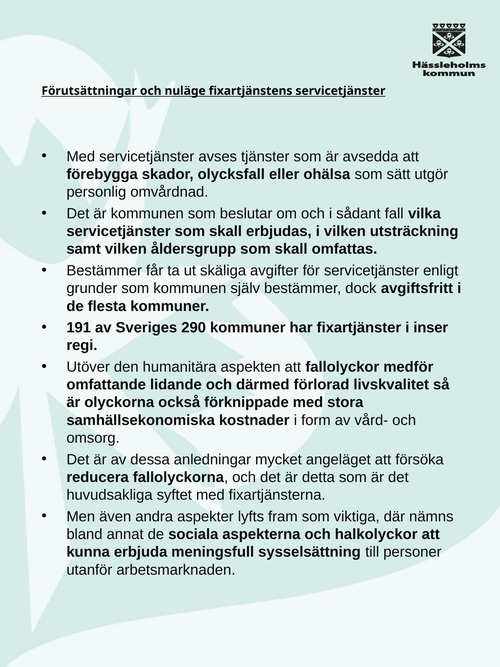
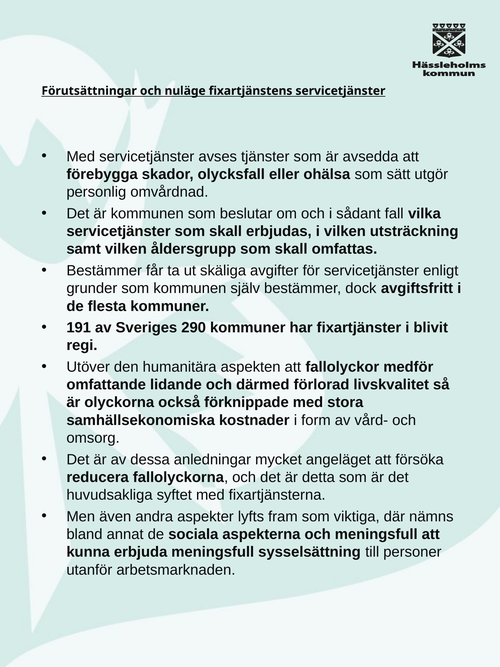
inser: inser -> blivit
och halkolyckor: halkolyckor -> meningsfull
